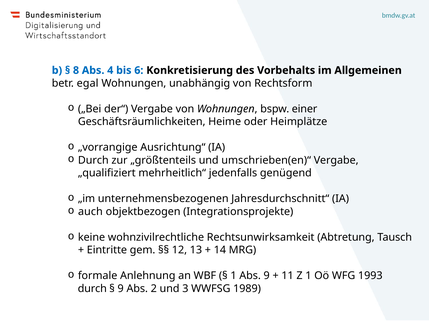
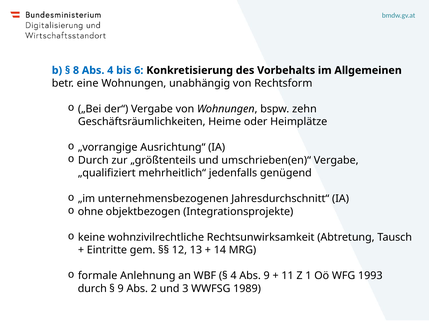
egal: egal -> eine
einer: einer -> zehn
auch: auch -> ohne
1 at (234, 276): 1 -> 4
